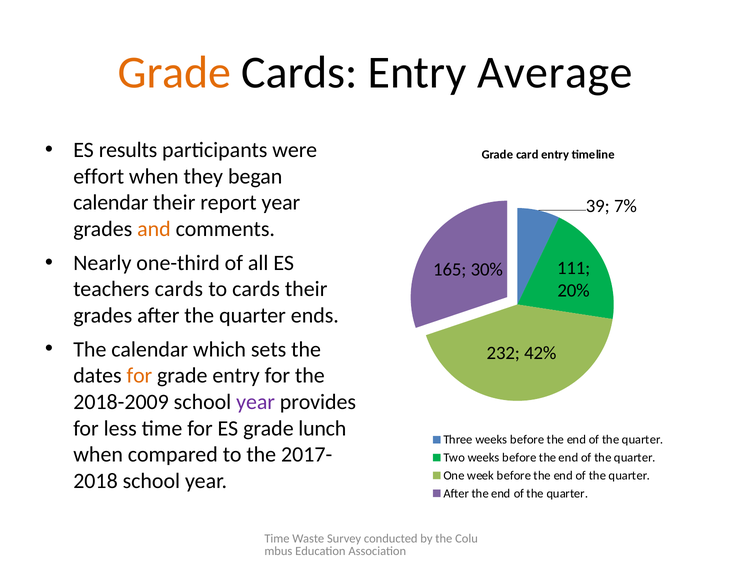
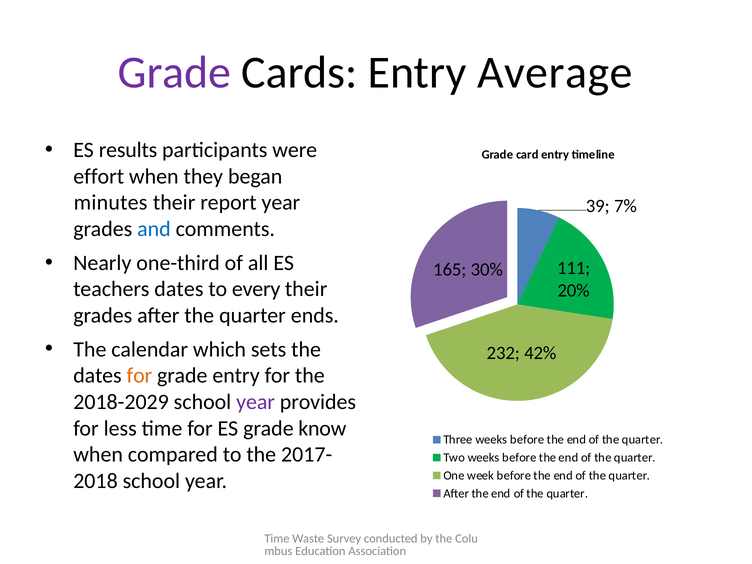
Grade at (174, 73) colour: orange -> purple
calendar at (111, 203): calendar -> minutes
and colour: orange -> blue
teachers cards: cards -> dates
to cards: cards -> every
2018-2009: 2018-2009 -> 2018-2029
lunch: lunch -> know
